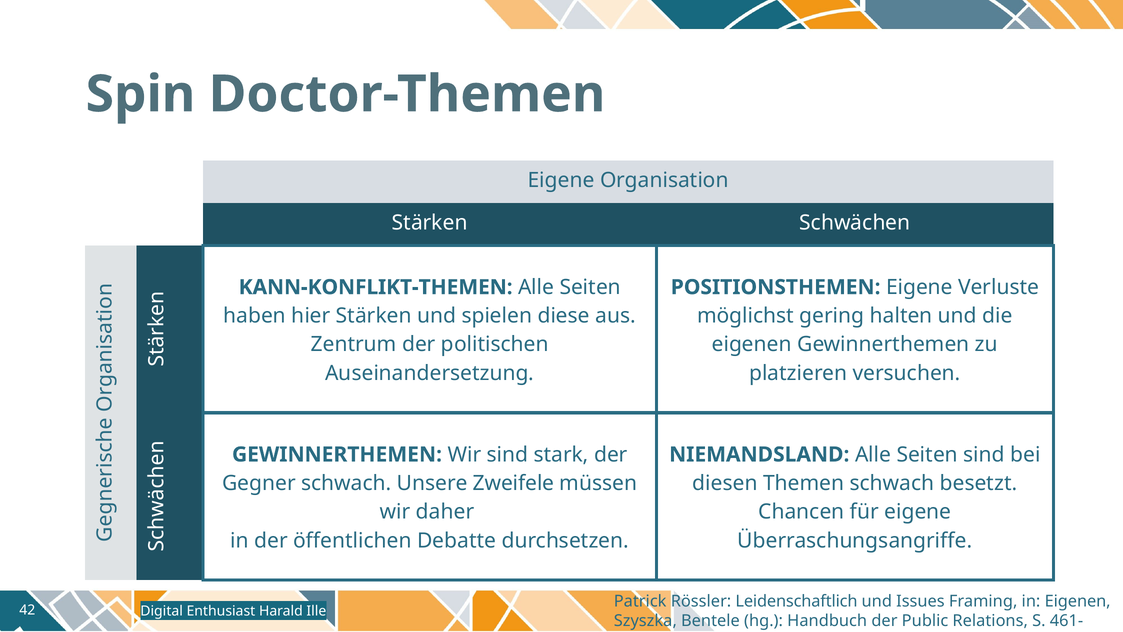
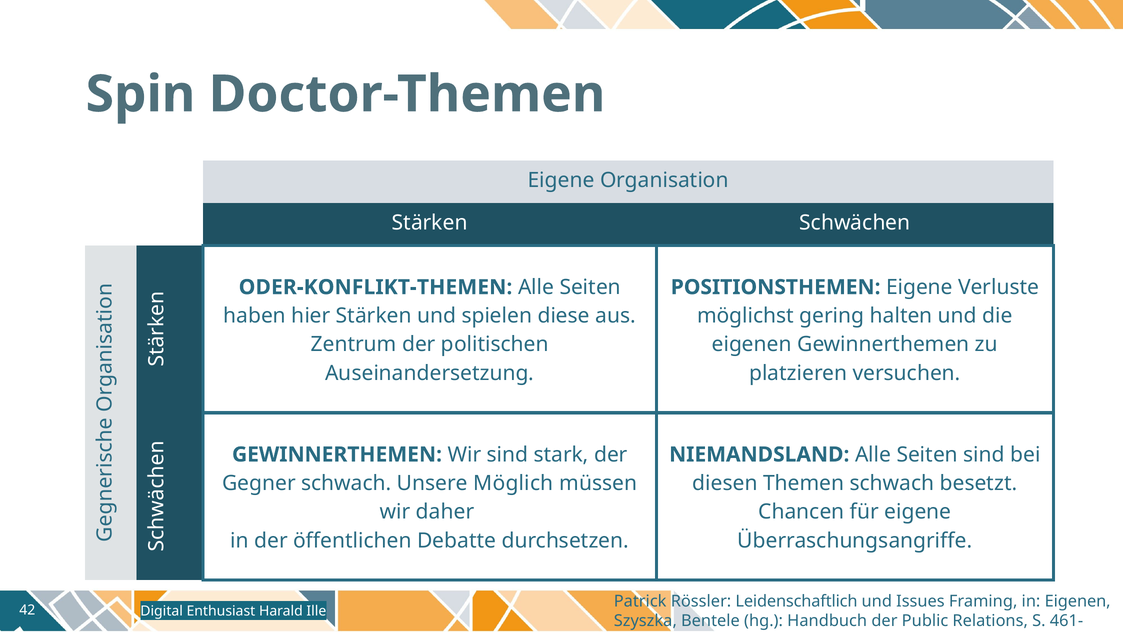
KANN-KONFLIKT-THEMEN: KANN-KONFLIKT-THEMEN -> ODER-KONFLIKT-THEMEN
Zweifele: Zweifele -> Möglich
